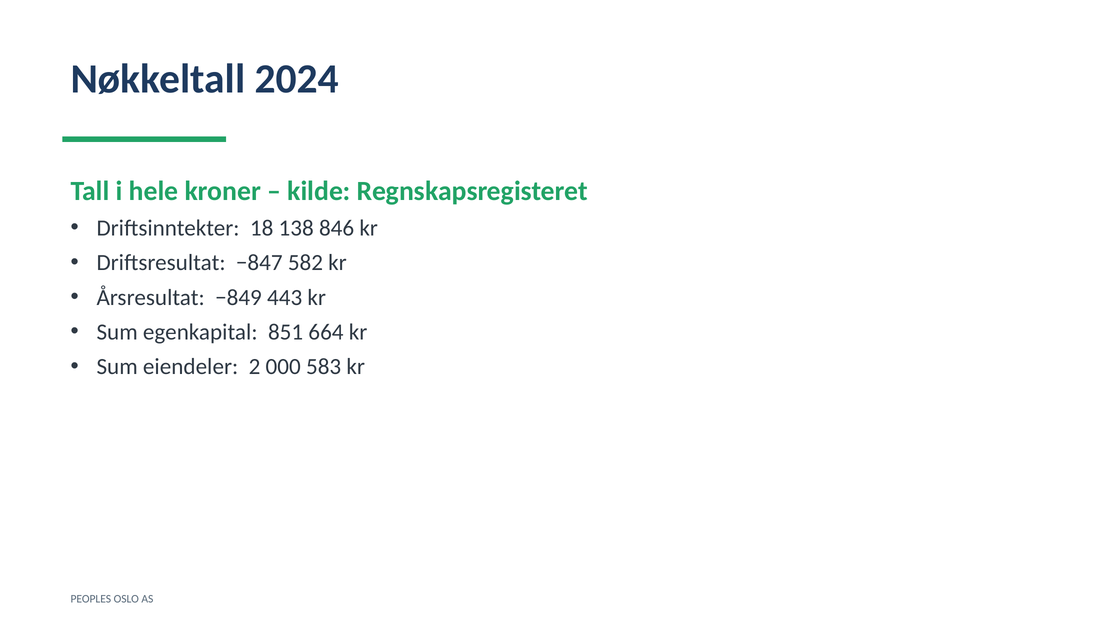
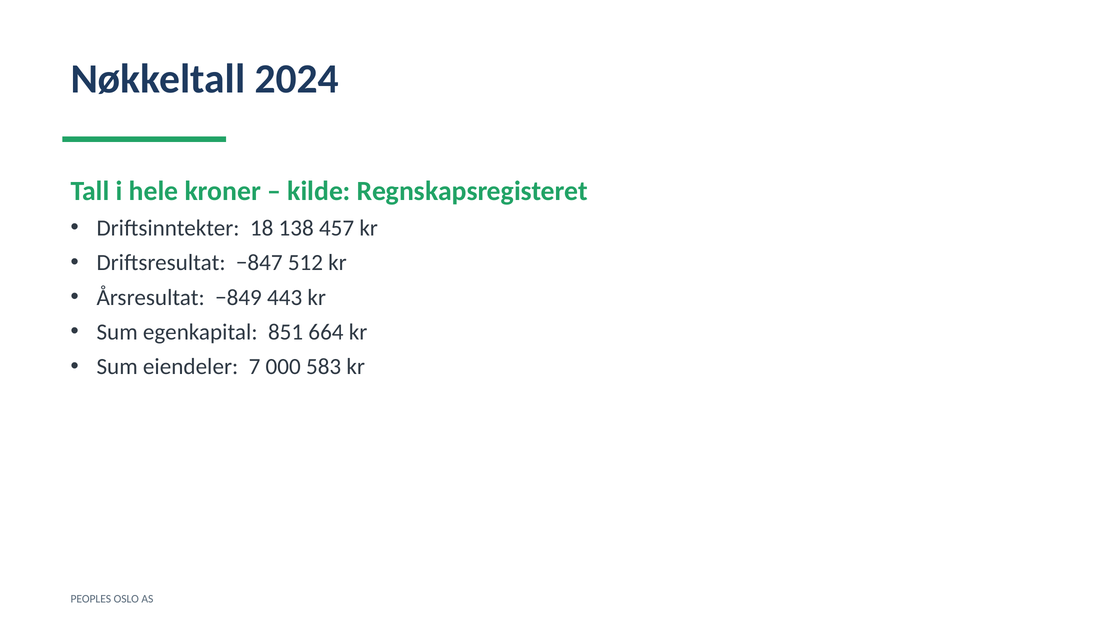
846: 846 -> 457
582: 582 -> 512
2: 2 -> 7
